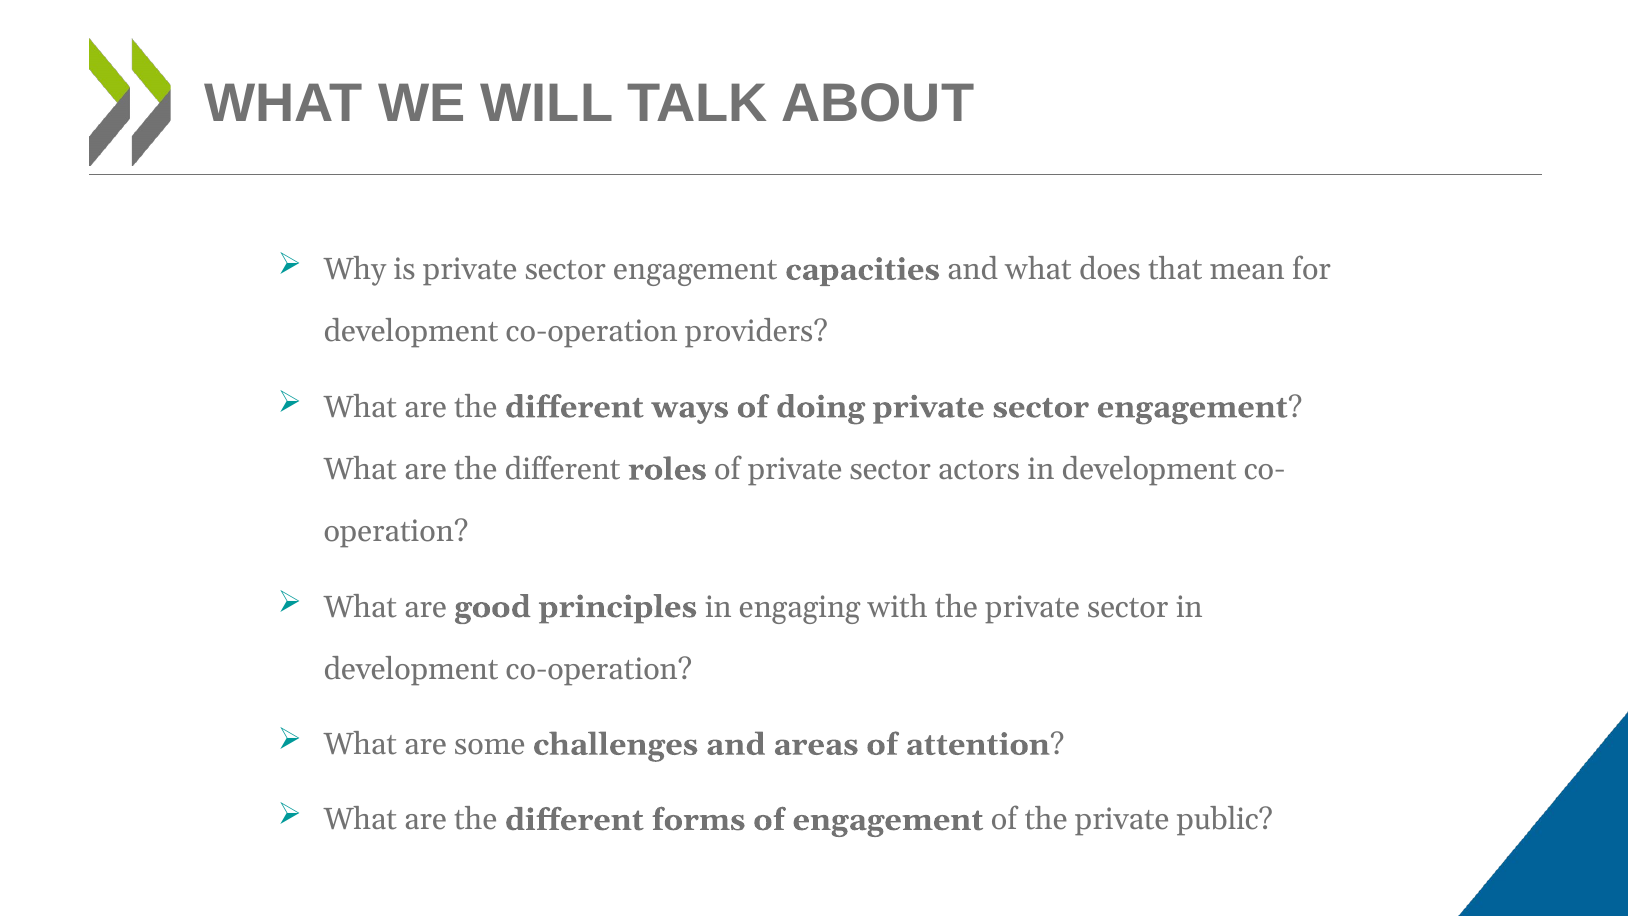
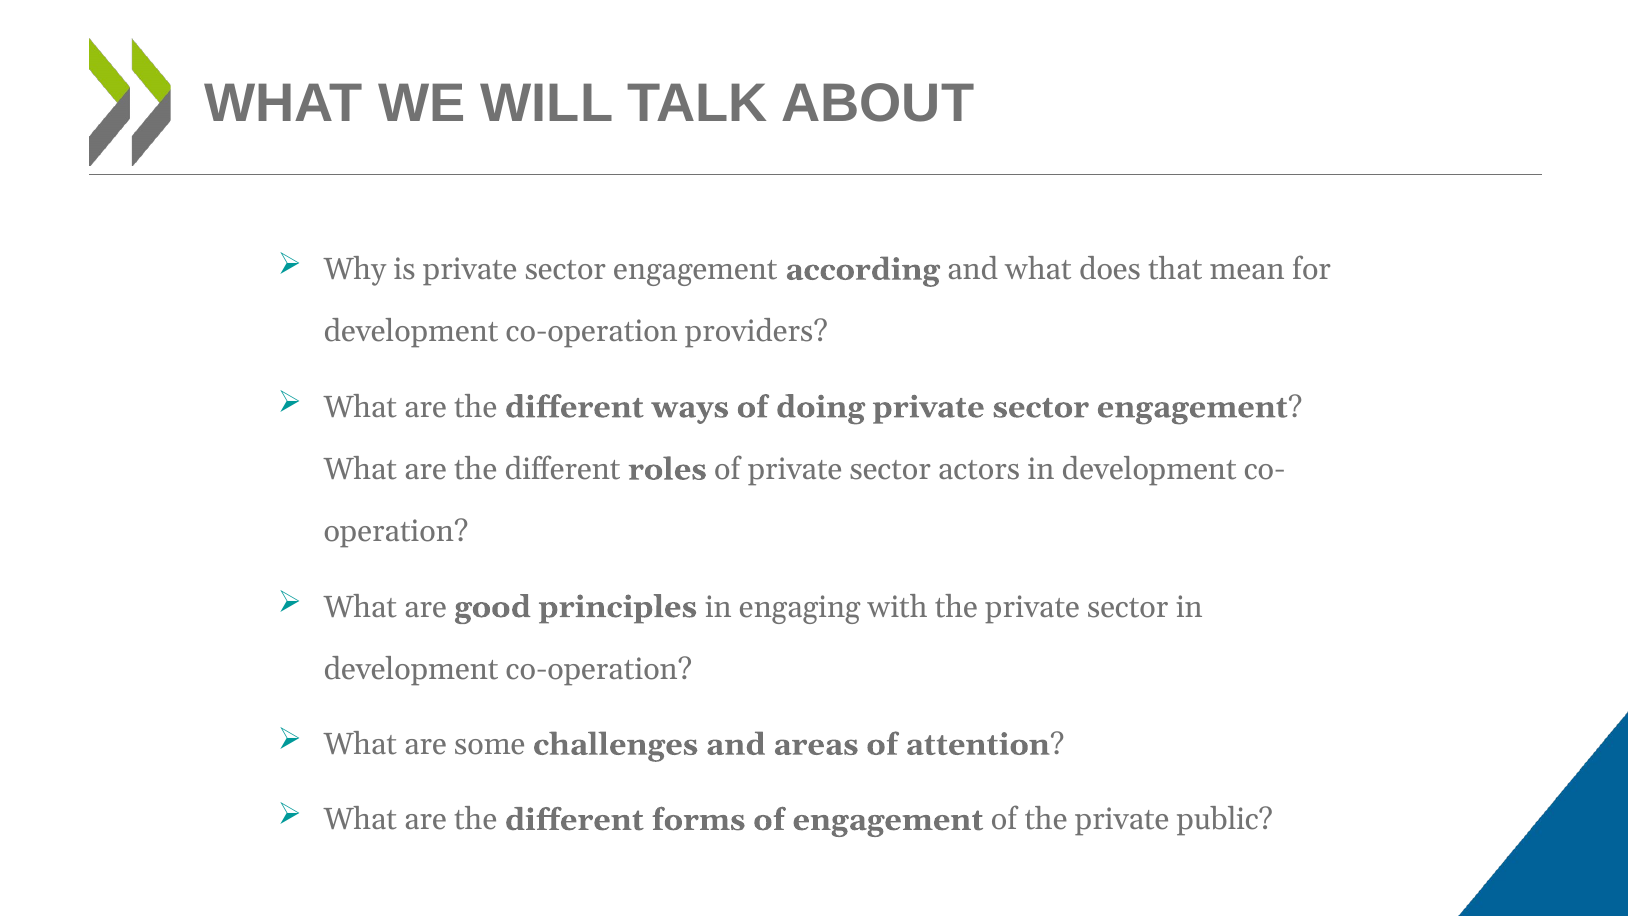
capacities: capacities -> according
